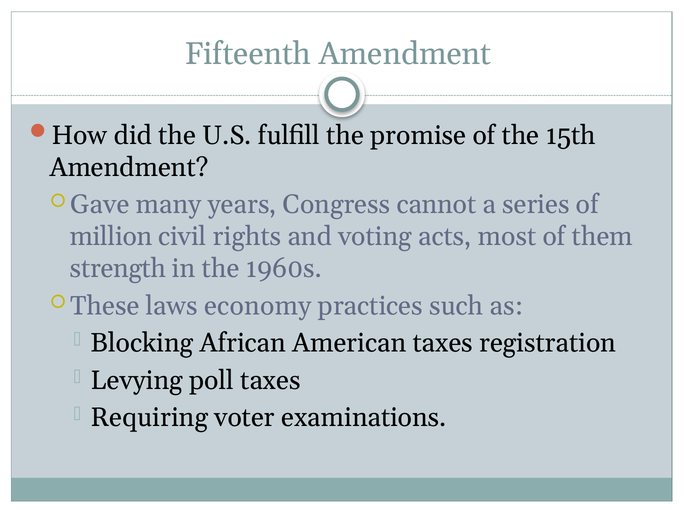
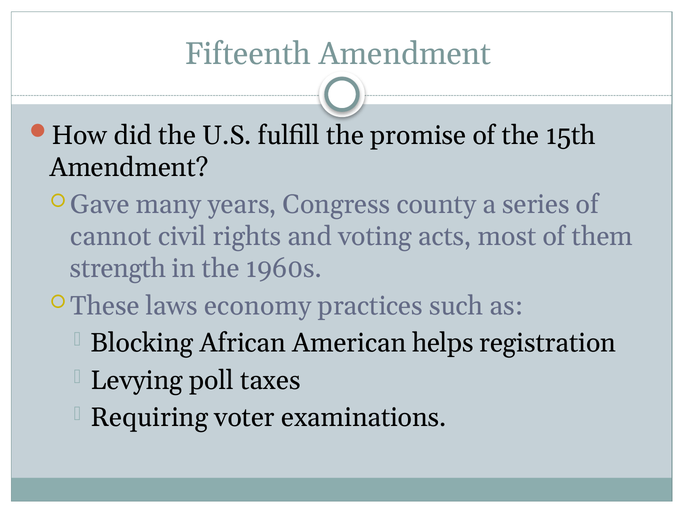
cannot: cannot -> county
million: million -> cannot
American taxes: taxes -> helps
